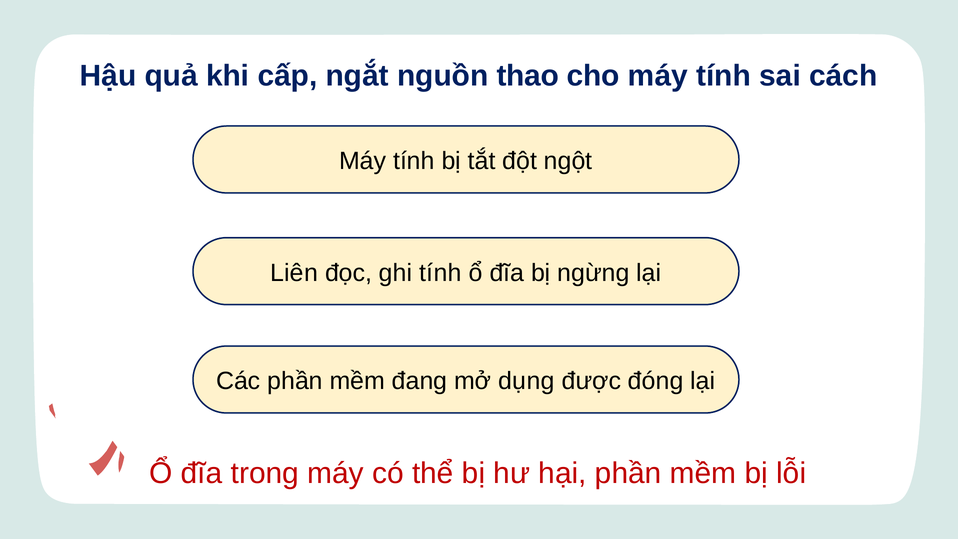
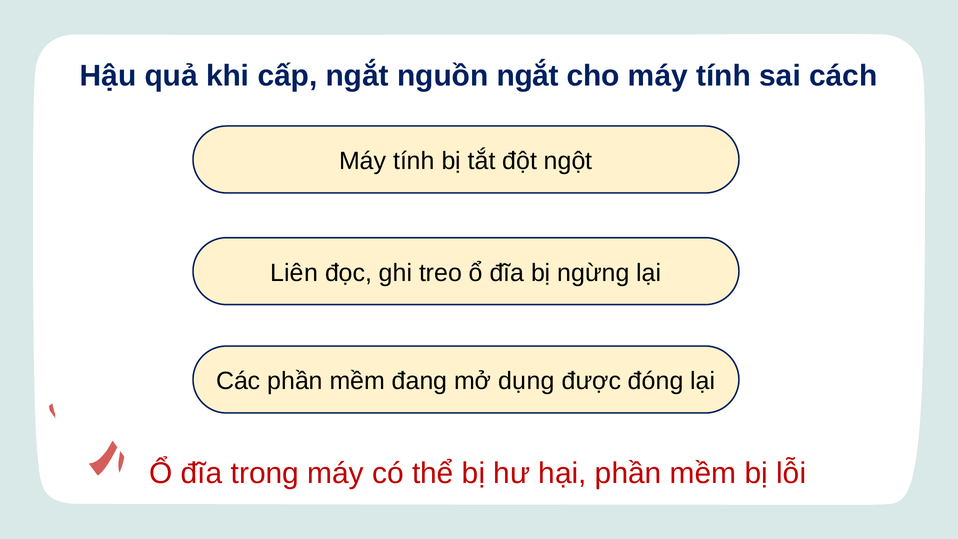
nguồn thao: thao -> ngắt
ghi tính: tính -> treo
